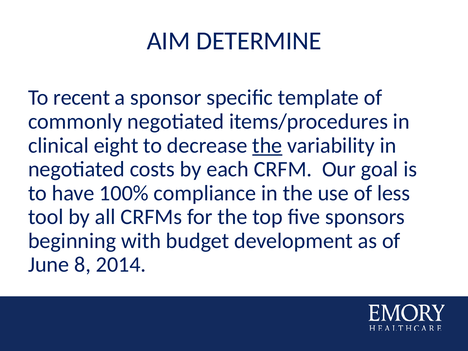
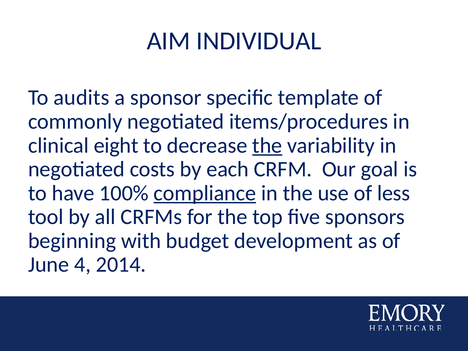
DETERMINE: DETERMINE -> INDIVIDUAL
recent: recent -> audits
compliance underline: none -> present
8: 8 -> 4
